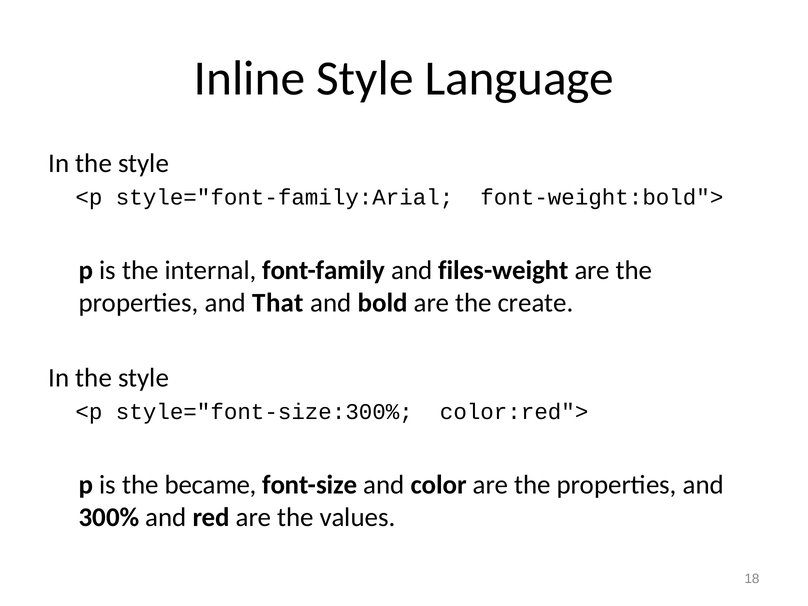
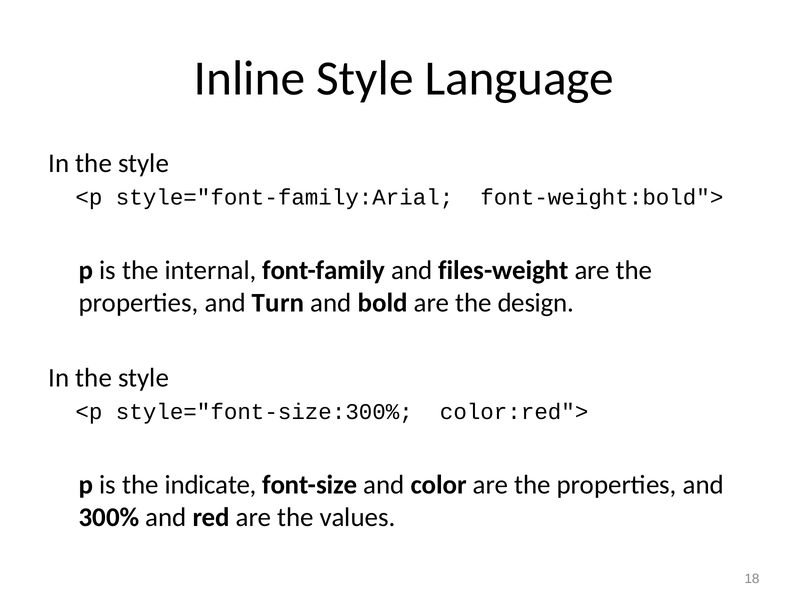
That: That -> Turn
create: create -> design
became: became -> indicate
